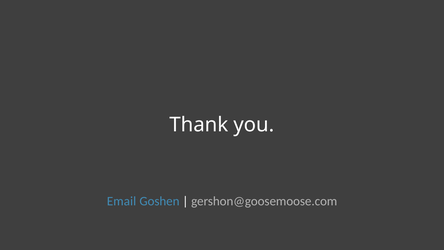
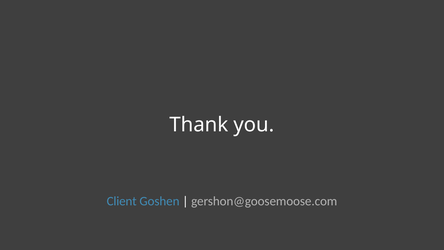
Email: Email -> Client
